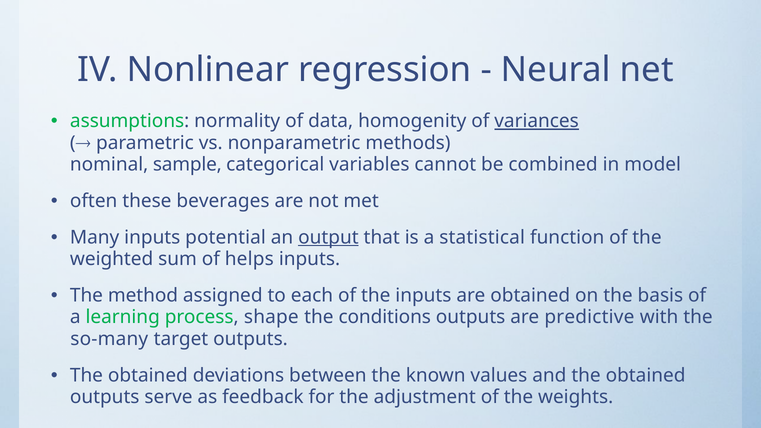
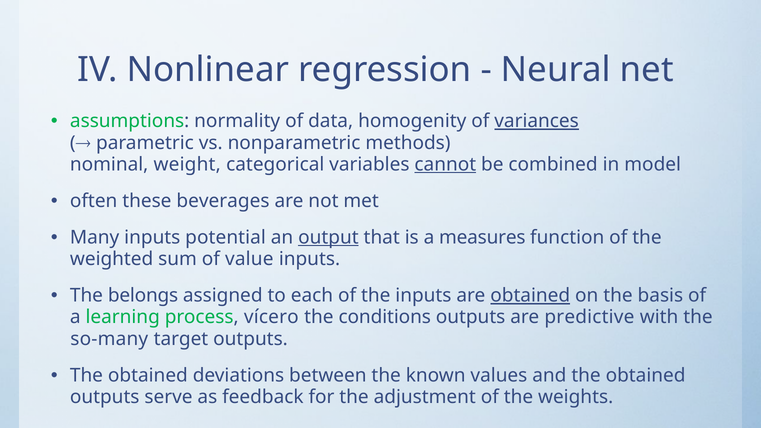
sample: sample -> weight
cannot underline: none -> present
statistical: statistical -> measures
helps: helps -> value
method: method -> belongs
obtained at (530, 296) underline: none -> present
shape: shape -> vícero
